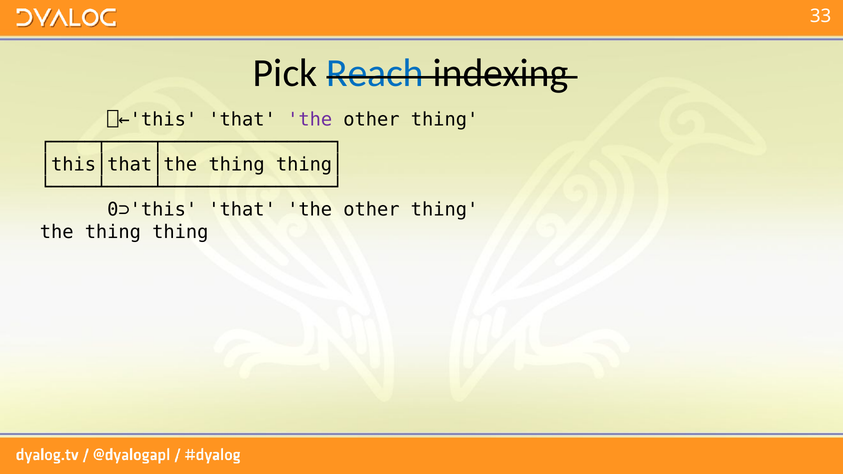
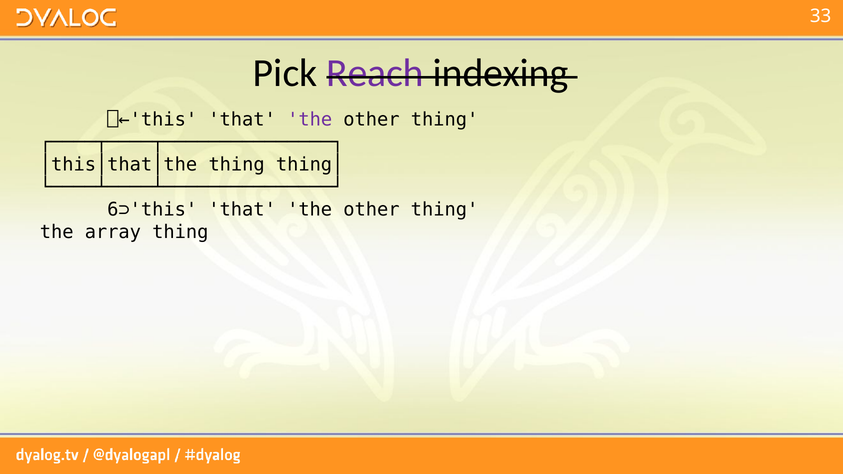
Reach colour: blue -> purple
0⊃'this: 0⊃'this -> 6⊃'this
the thing: thing -> array
